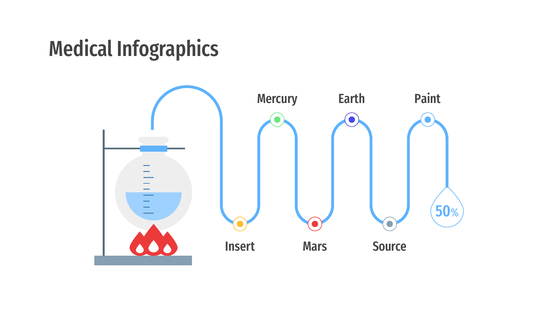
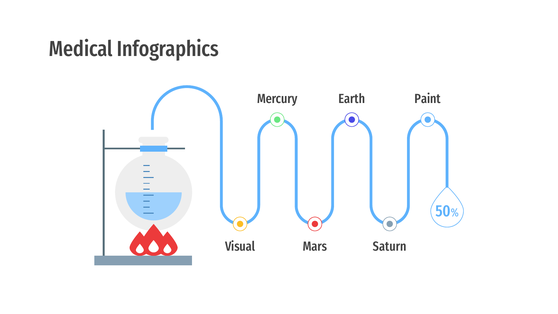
Insert: Insert -> Visual
Source: Source -> Saturn
